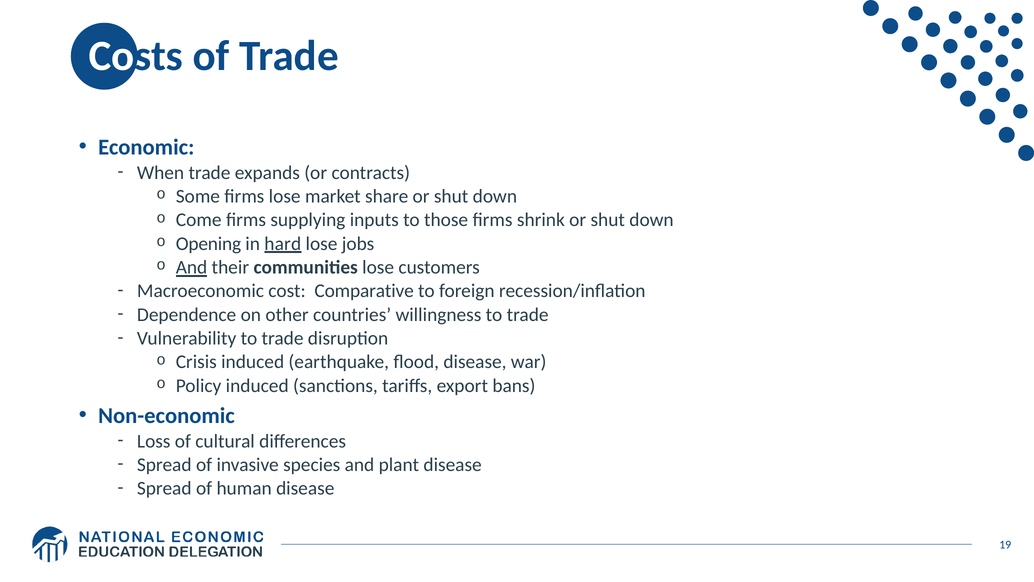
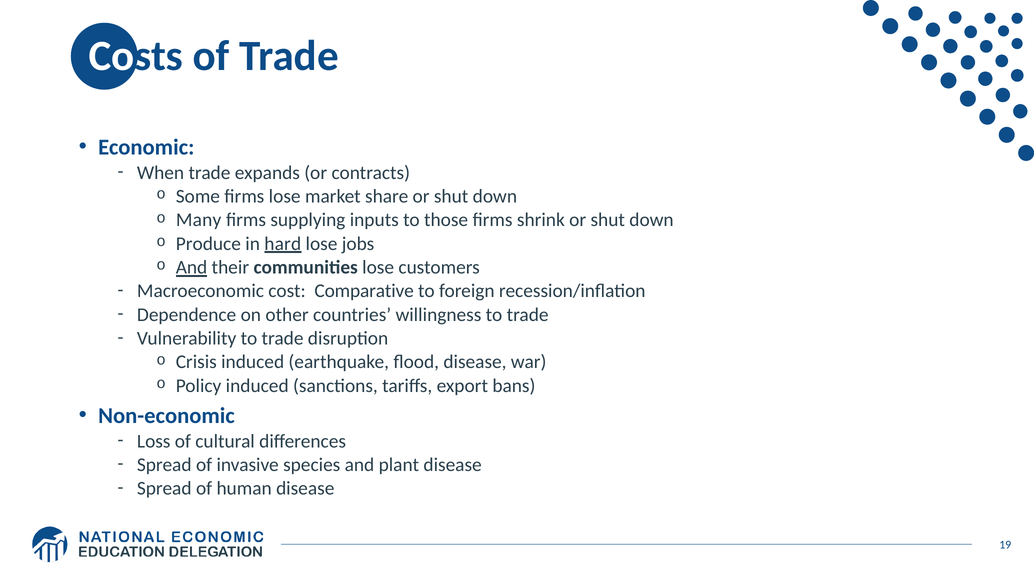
Come: Come -> Many
Opening: Opening -> Produce
